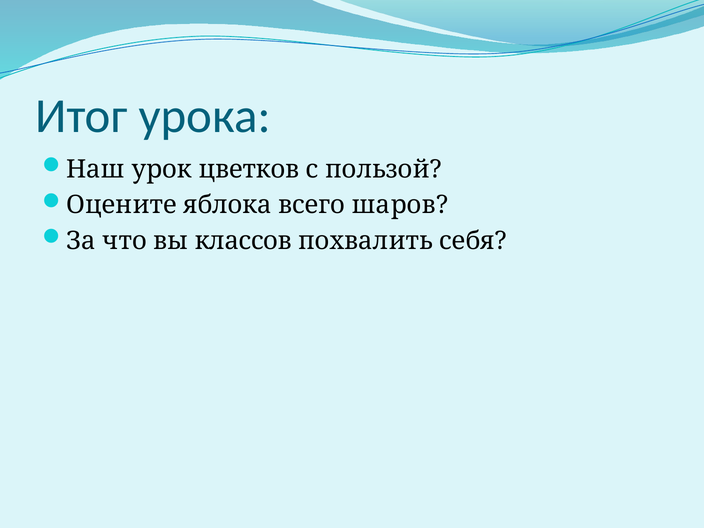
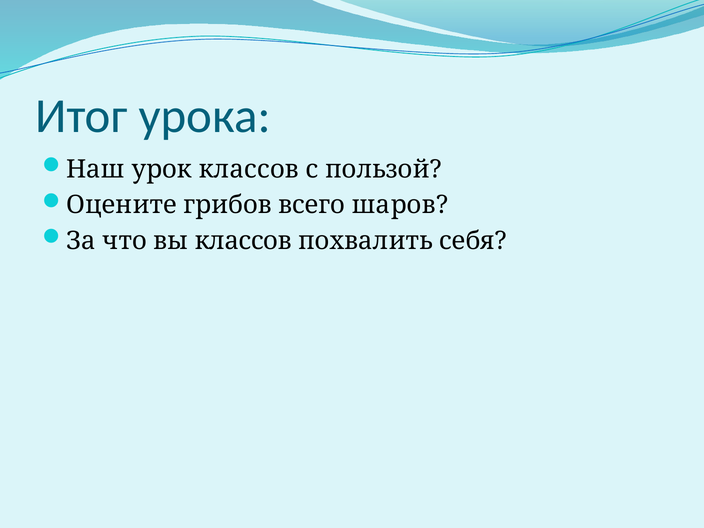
урок цветков: цветков -> классов
яблока: яблока -> грибов
